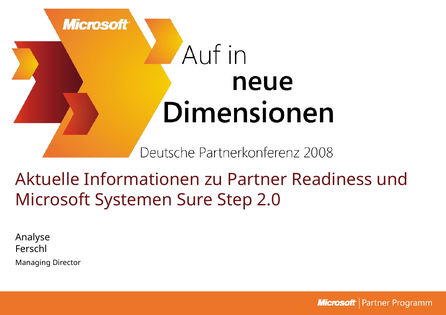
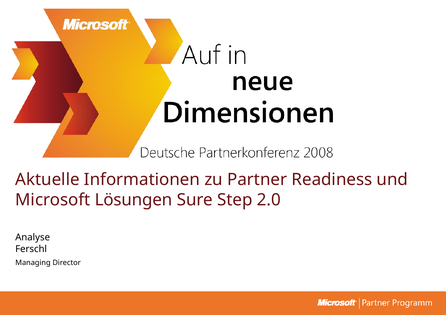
Systemen: Systemen -> Lösungen
